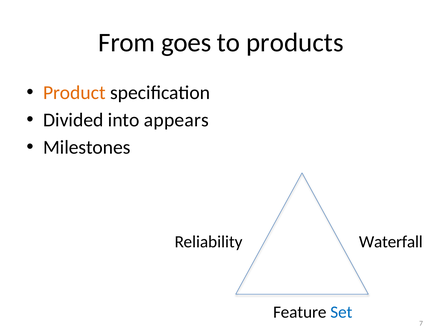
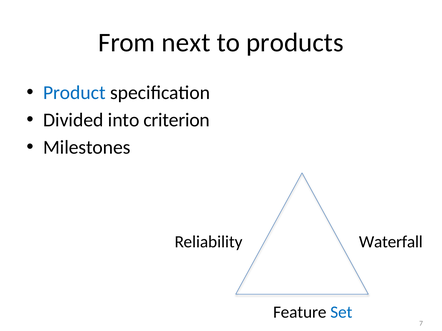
goes: goes -> next
Product colour: orange -> blue
appears: appears -> criterion
